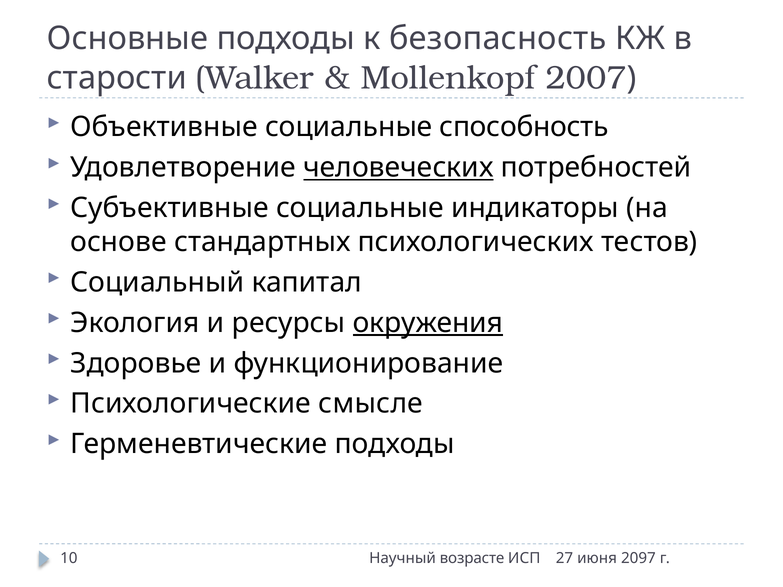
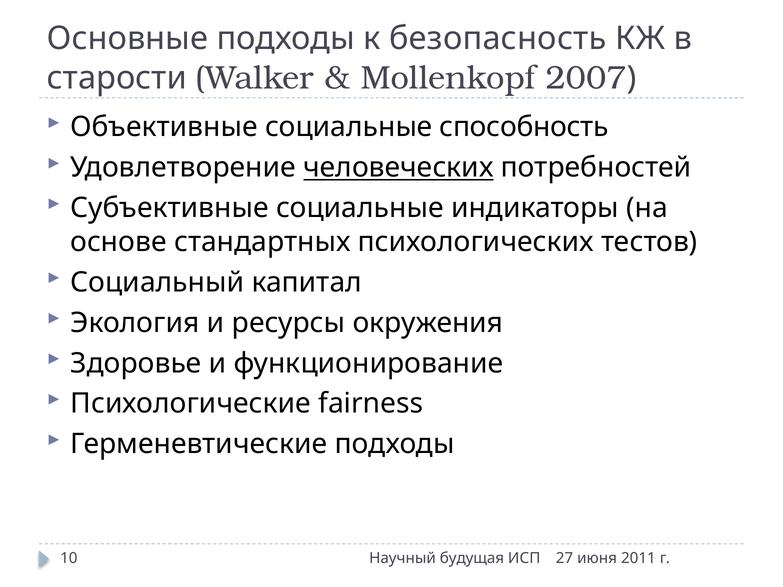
окружения underline: present -> none
смысле: смысле -> fairness
возрасте: возрасте -> будущая
2097: 2097 -> 2011
